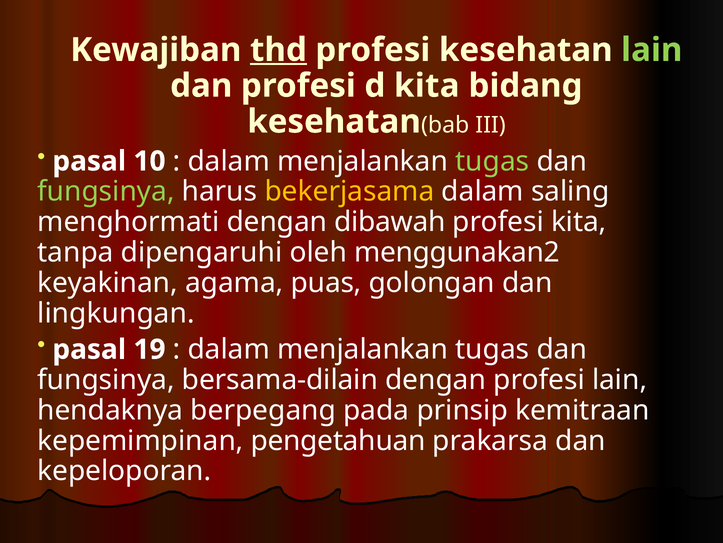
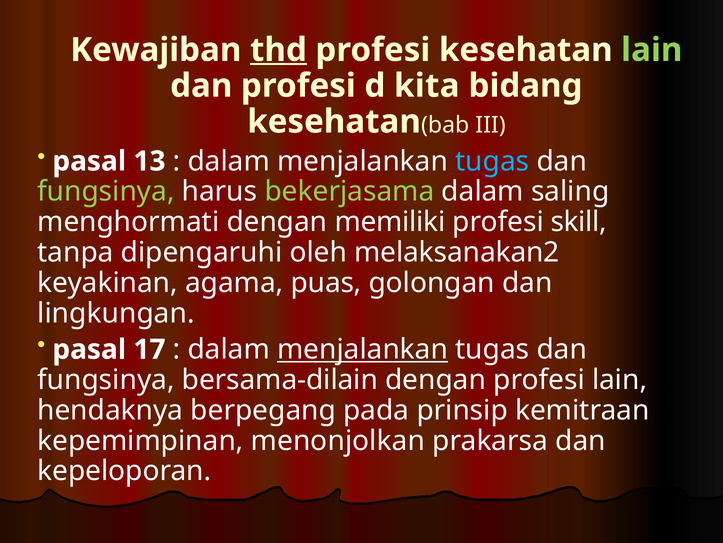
10: 10 -> 13
tugas at (492, 161) colour: light green -> light blue
bekerjasama colour: yellow -> light green
dibawah: dibawah -> memiliki
profesi kita: kita -> skill
menggunakan2: menggunakan2 -> melaksanakan2
19: 19 -> 17
menjalankan at (363, 349) underline: none -> present
pengetahuan: pengetahuan -> menonjolkan
